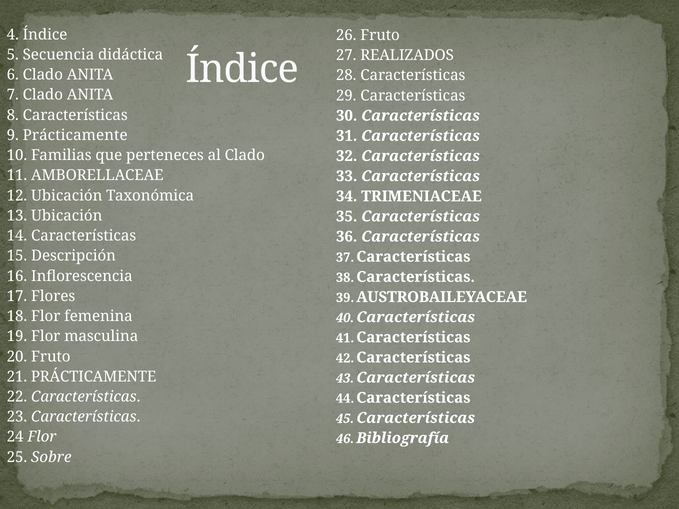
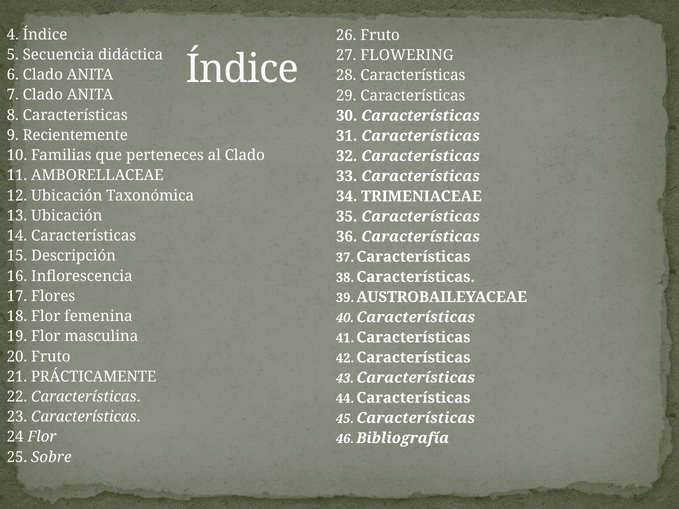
REALIZADOS: REALIZADOS -> FLOWERING
9 Prácticamente: Prácticamente -> Recientemente
